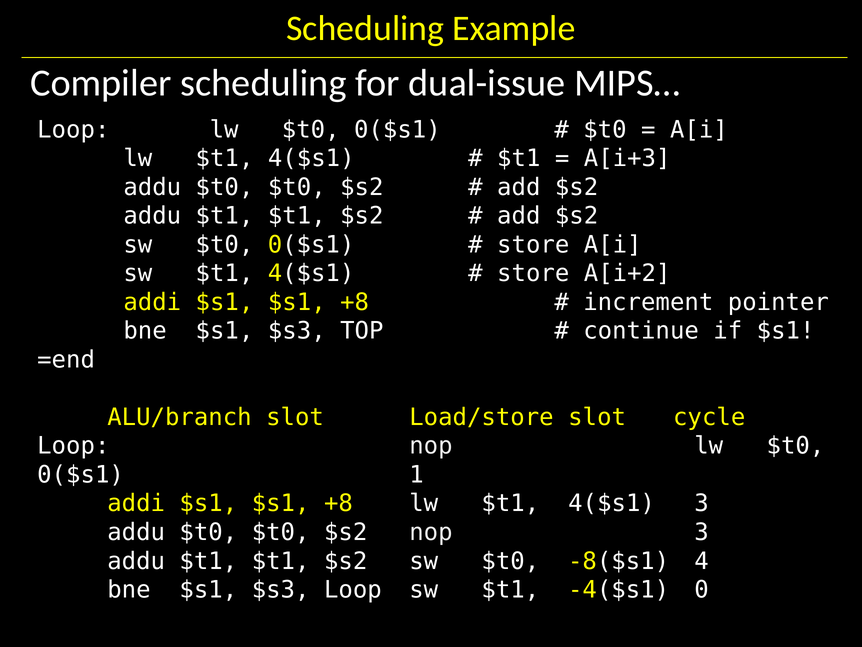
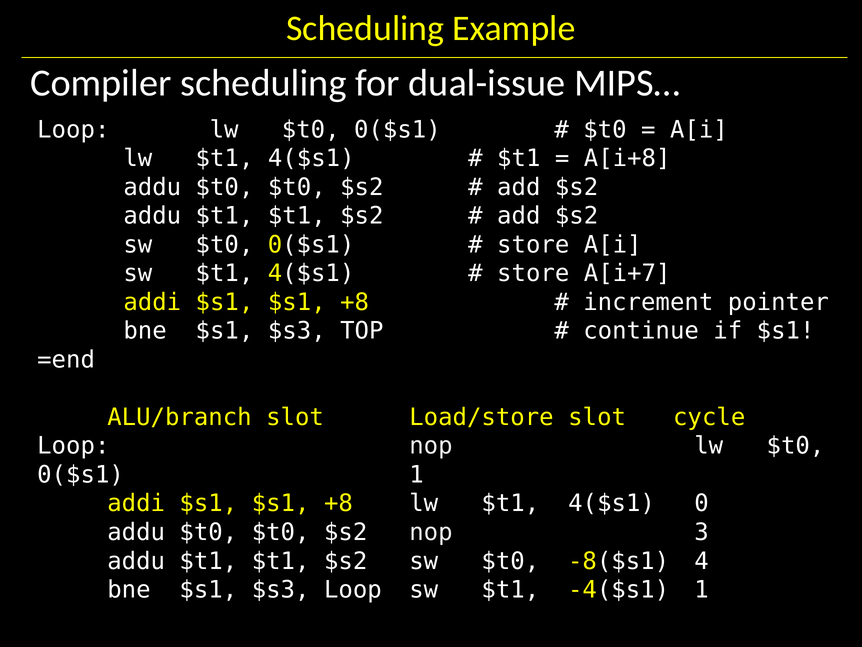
A[i+3: A[i+3 -> A[i+8
A[i+2: A[i+2 -> A[i+7
4($s1 3: 3 -> 0
-4($s1 0: 0 -> 1
